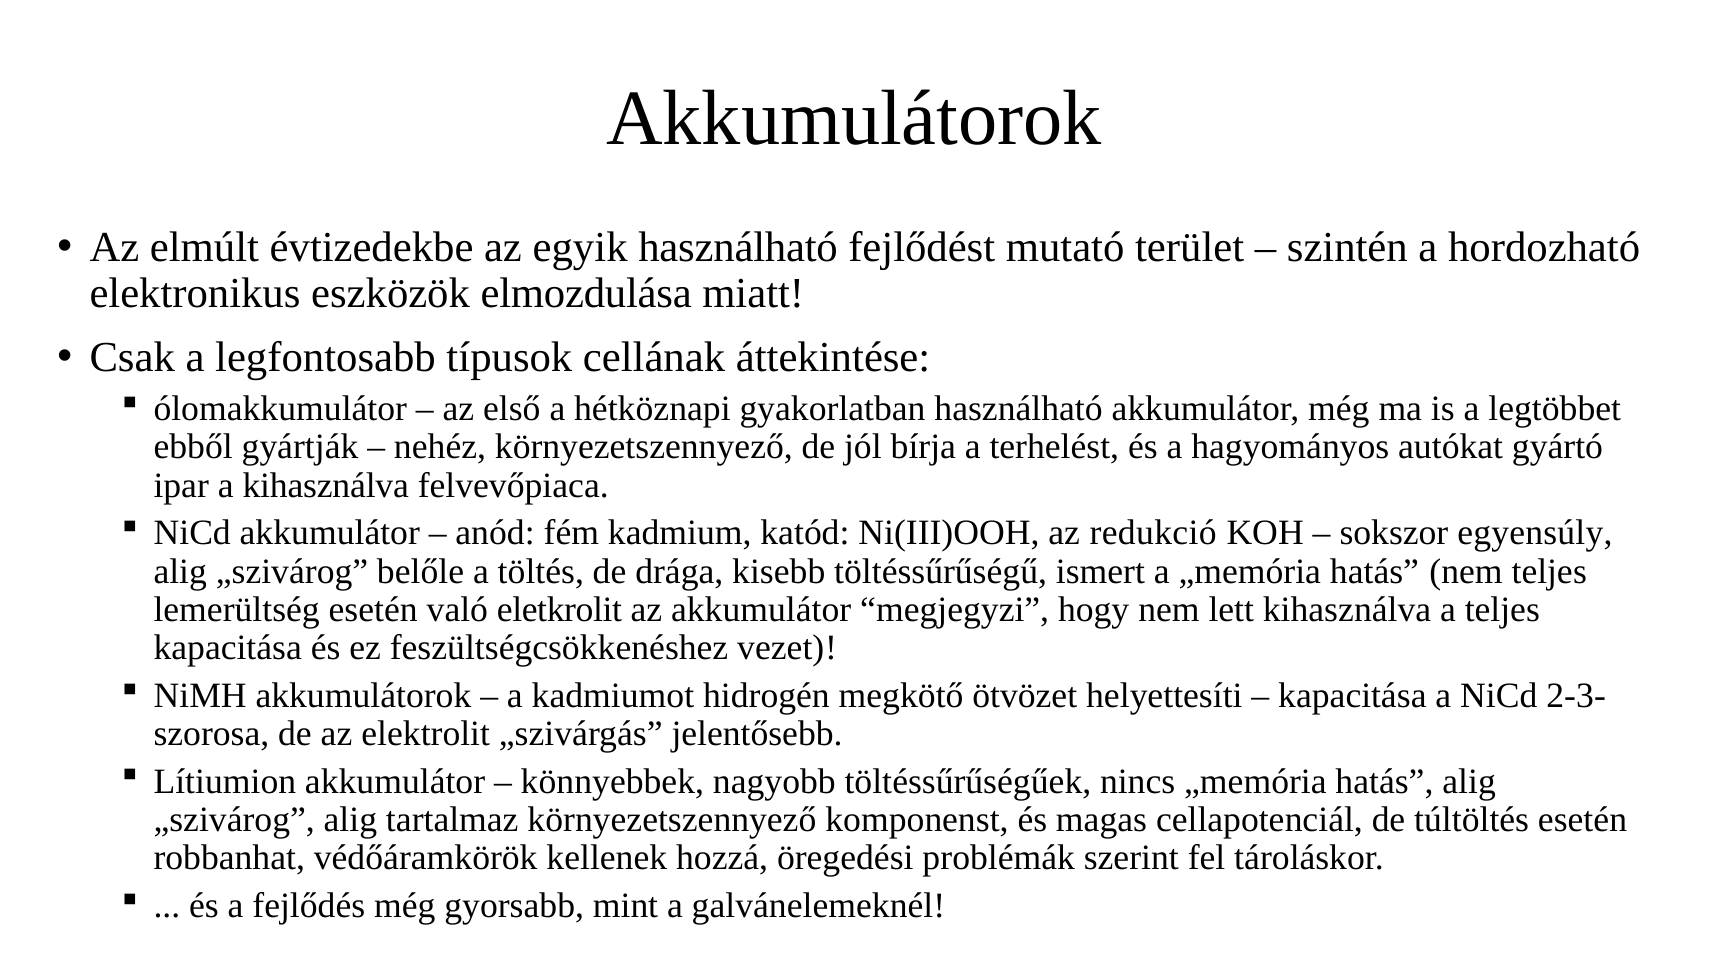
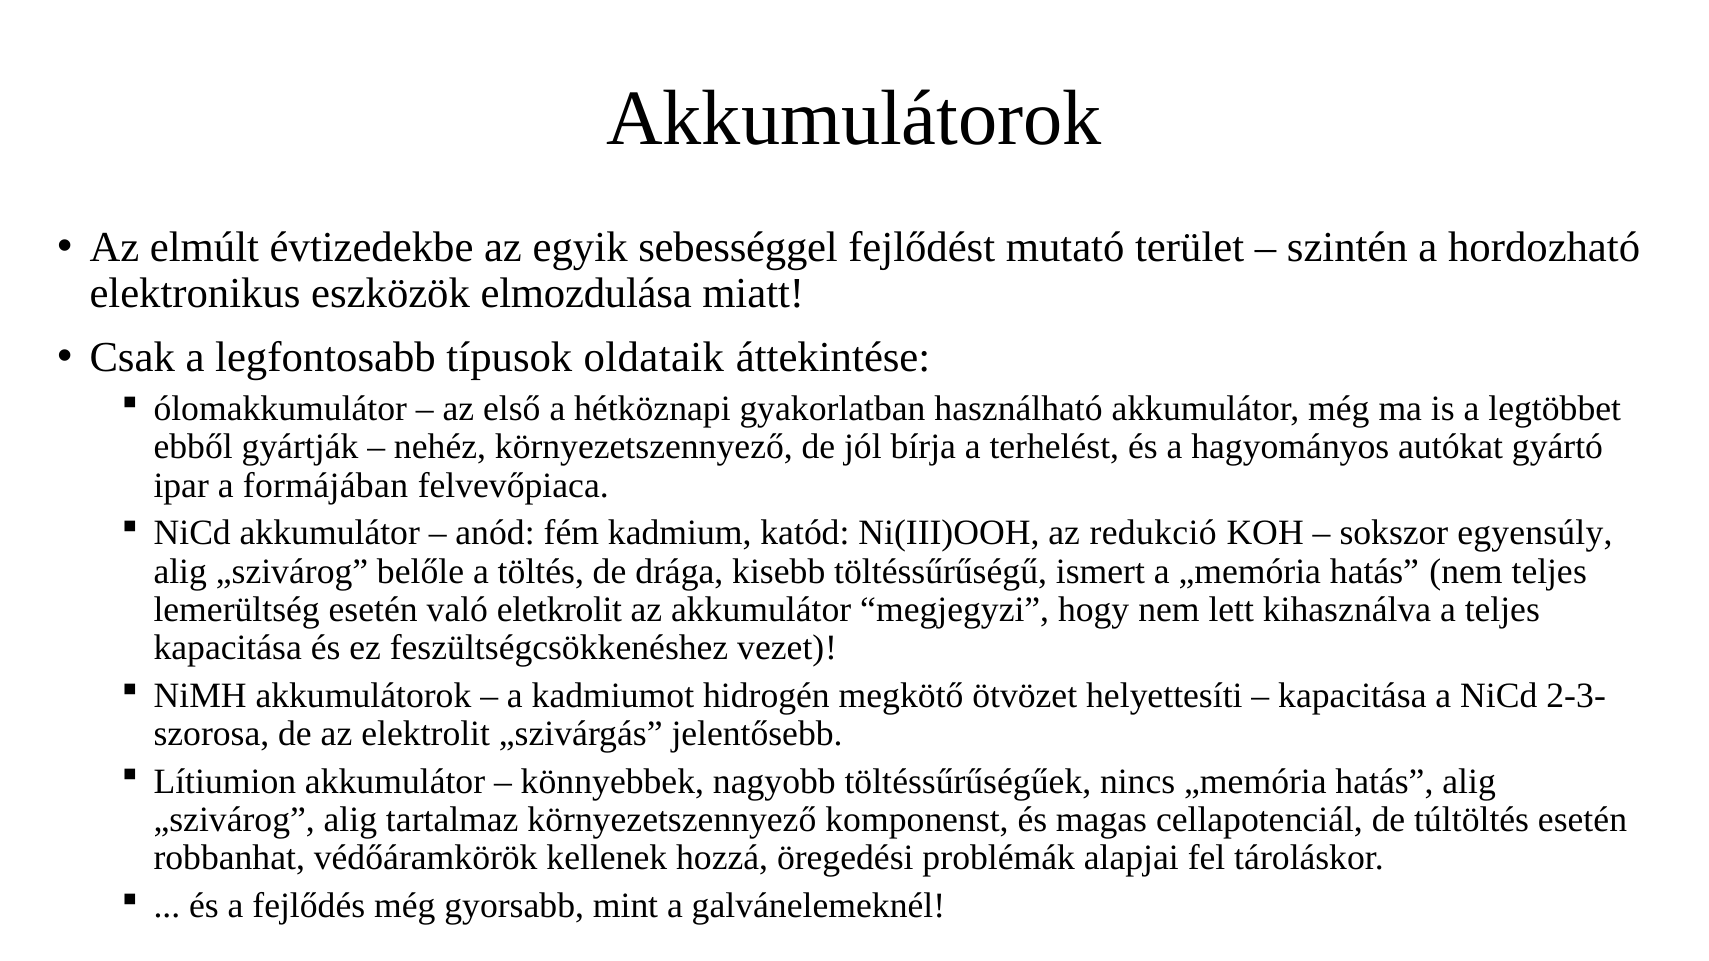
egyik használható: használható -> sebességgel
cellának: cellának -> oldataik
a kihasználva: kihasználva -> formájában
szerint: szerint -> alapjai
